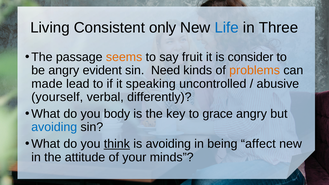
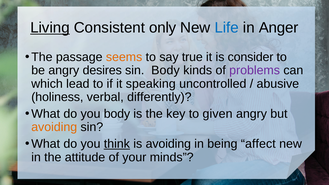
Living underline: none -> present
Three: Three -> Anger
fruit: fruit -> true
evident: evident -> desires
sin Need: Need -> Body
problems colour: orange -> purple
made: made -> which
yourself: yourself -> holiness
grace: grace -> given
avoiding at (54, 127) colour: blue -> orange
